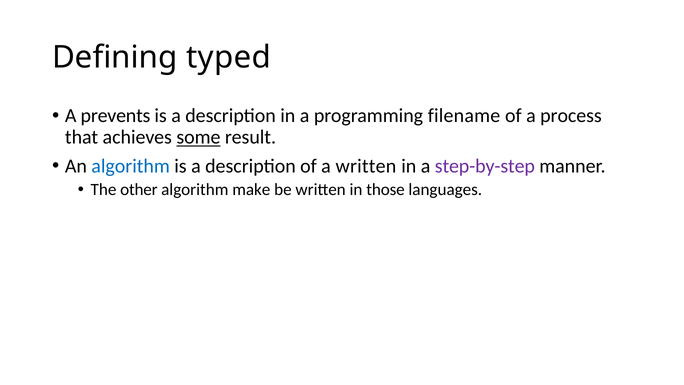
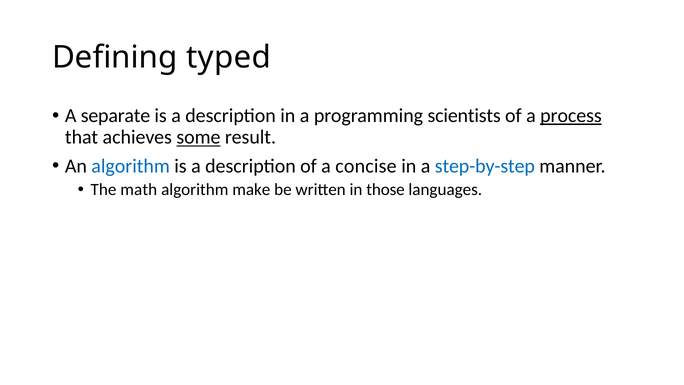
prevents: prevents -> separate
filename: filename -> scientists
process underline: none -> present
a written: written -> concise
step-by-step colour: purple -> blue
other: other -> math
